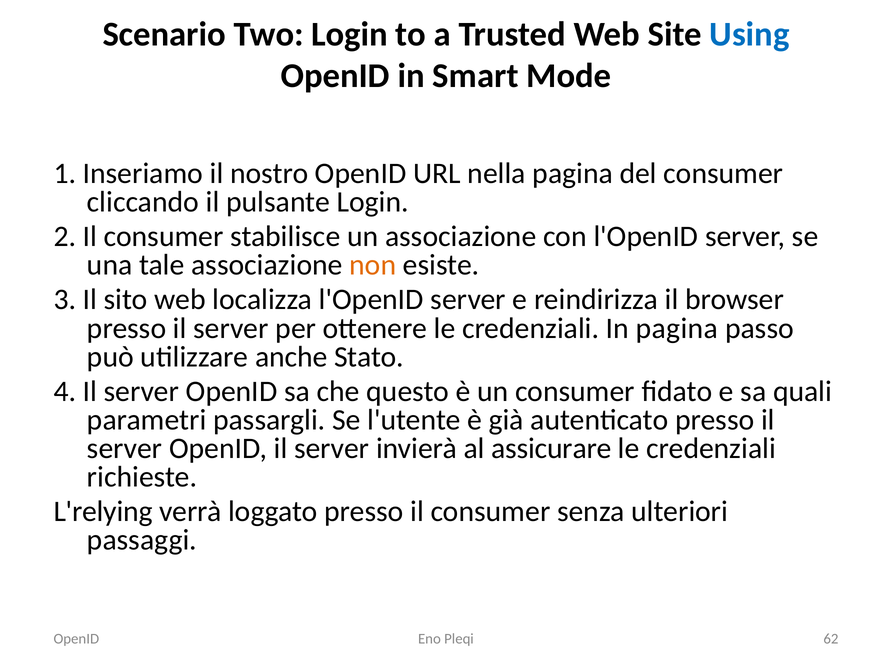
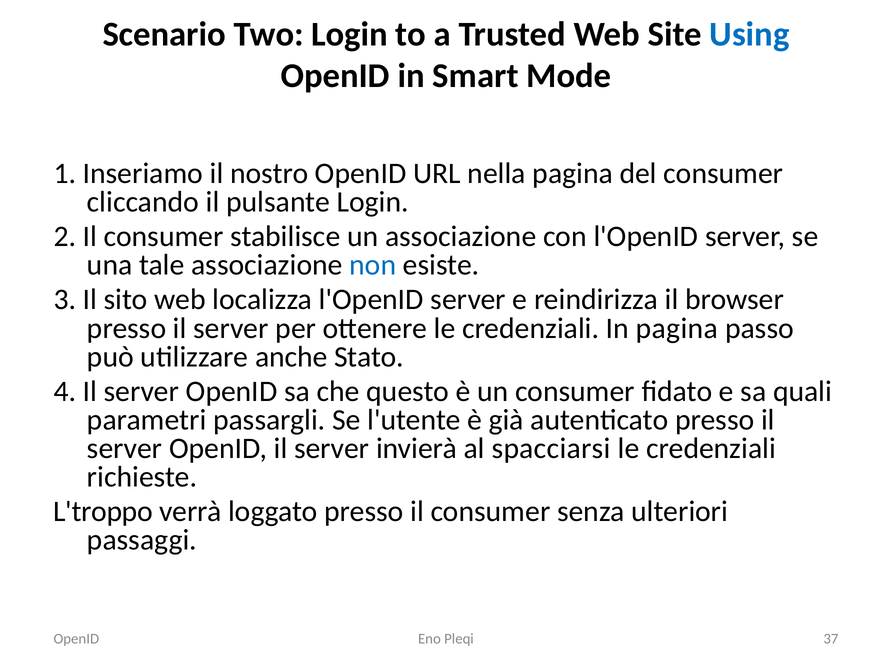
non colour: orange -> blue
assicurare: assicurare -> spacciarsi
L'relying: L'relying -> L'troppo
62: 62 -> 37
